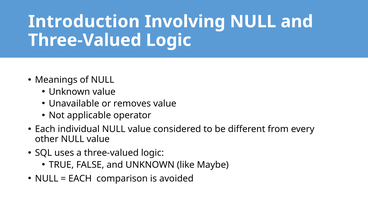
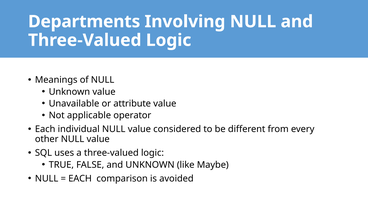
Introduction: Introduction -> Departments
removes: removes -> attribute
